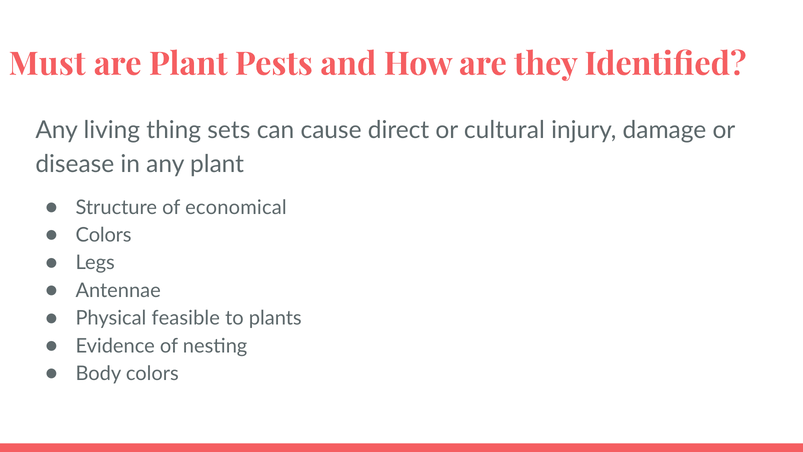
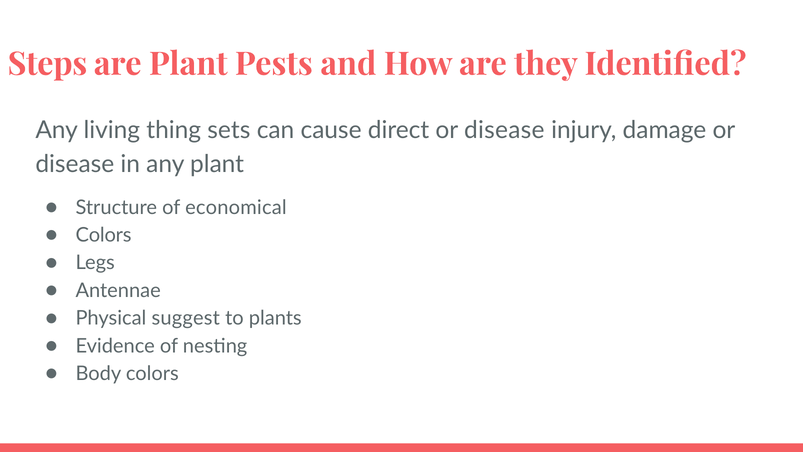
Must: Must -> Steps
direct or cultural: cultural -> disease
feasible: feasible -> suggest
